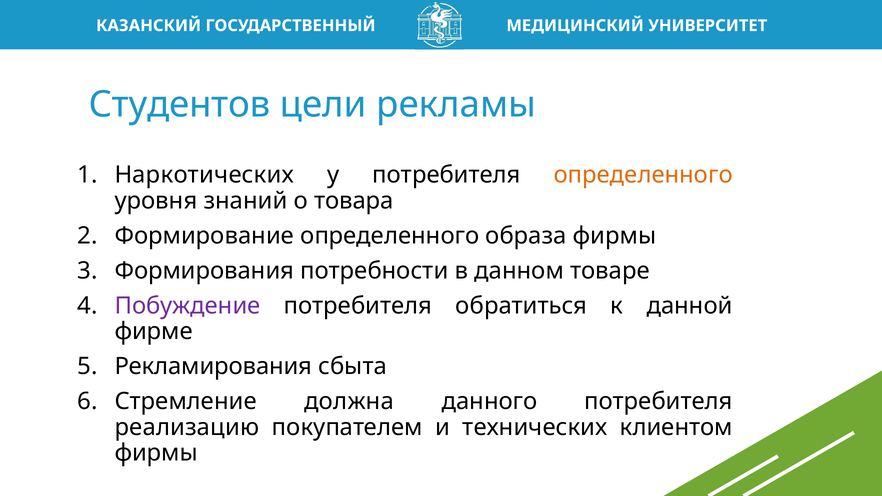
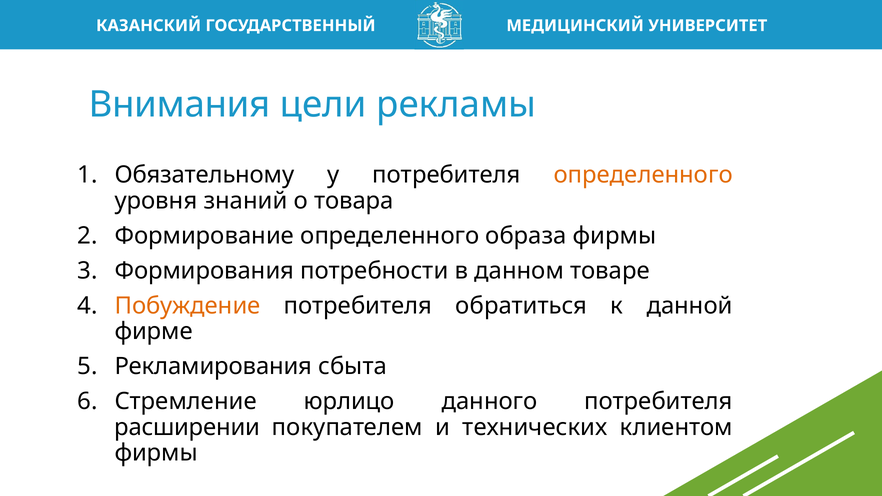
Студентов: Студентов -> Внимания
Наркотических: Наркотических -> Обязательному
Побуждение colour: purple -> orange
должна: должна -> юрлицо
реализацию: реализацию -> расширении
